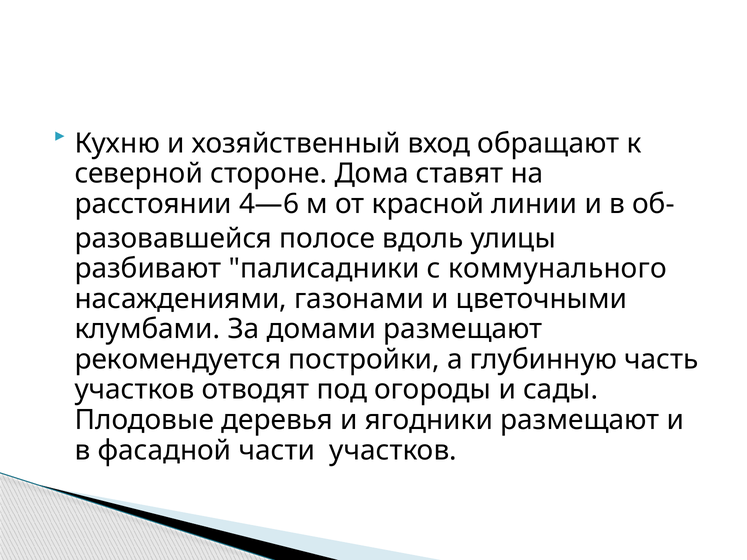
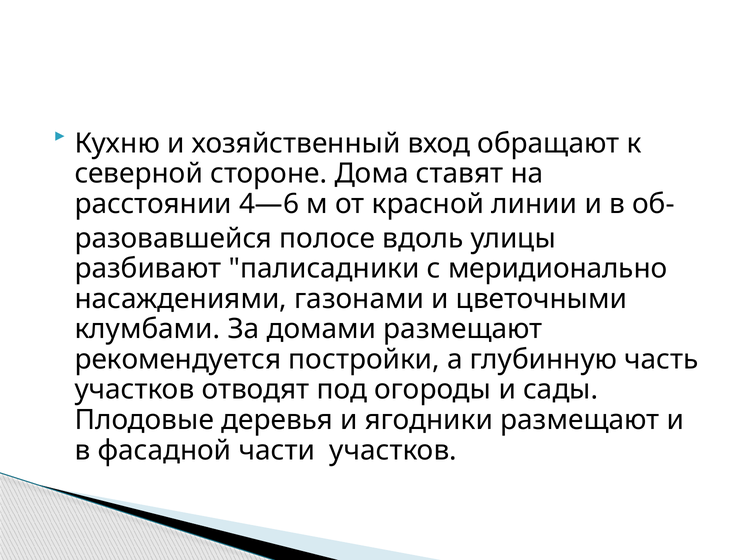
коммунального: коммунального -> меридионально
